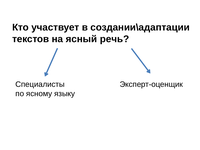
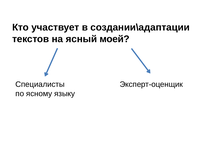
речь: речь -> моей
